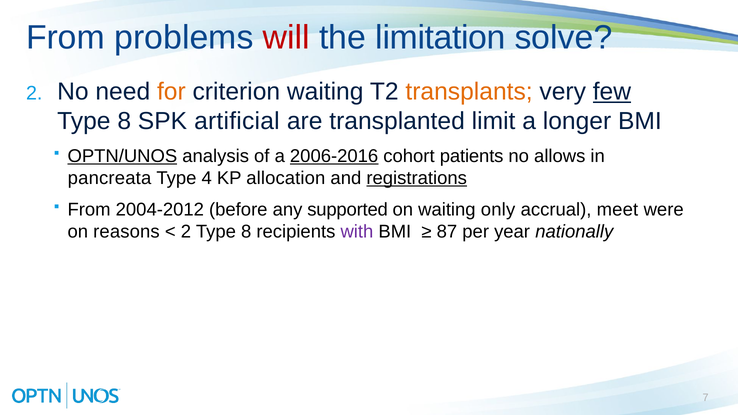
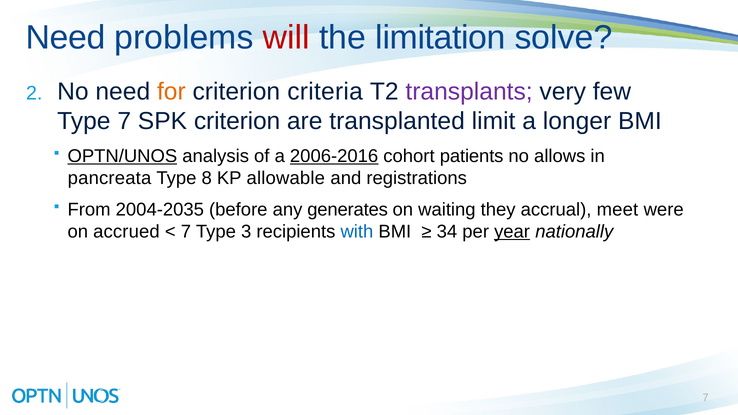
From at (65, 38): From -> Need
criterion waiting: waiting -> criteria
transplants colour: orange -> purple
few underline: present -> none
8 at (124, 121): 8 -> 7
SPK artificial: artificial -> criterion
4: 4 -> 8
allocation: allocation -> allowable
registrations underline: present -> none
2004-2012: 2004-2012 -> 2004-2035
supported: supported -> generates
only: only -> they
reasons: reasons -> accrued
2 at (186, 232): 2 -> 7
8 at (246, 232): 8 -> 3
with colour: purple -> blue
87: 87 -> 34
year underline: none -> present
